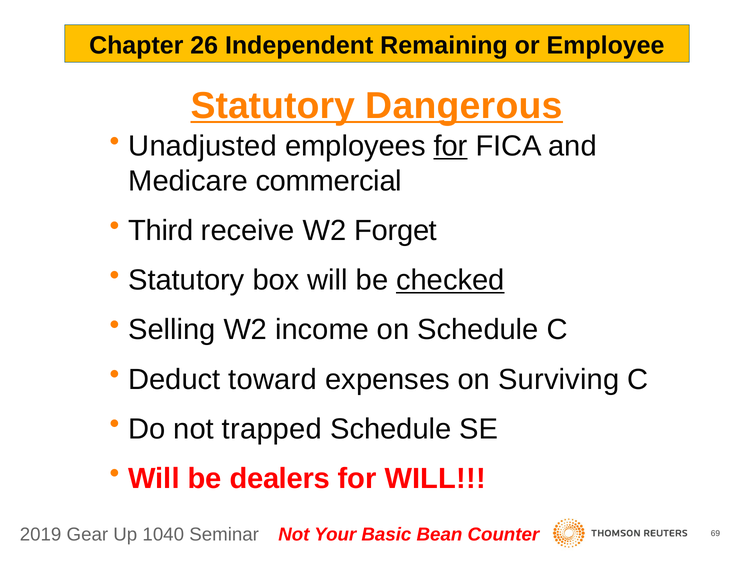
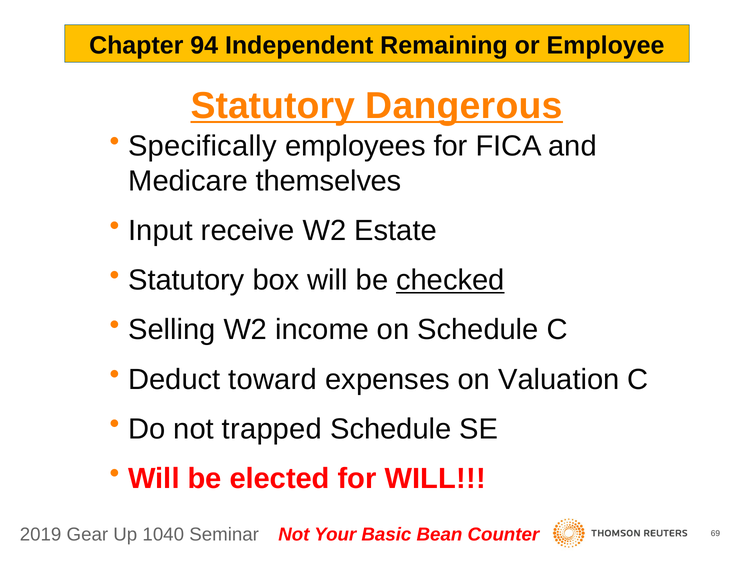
26: 26 -> 94
Unadjusted: Unadjusted -> Specifically
for at (451, 146) underline: present -> none
commercial: commercial -> themselves
Third: Third -> Input
Forget: Forget -> Estate
Surviving: Surviving -> Valuation
dealers: dealers -> elected
